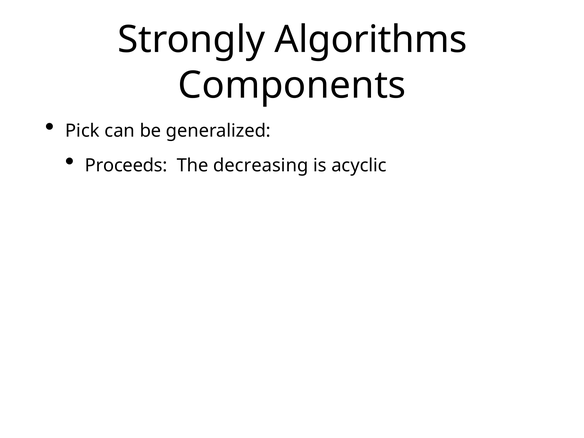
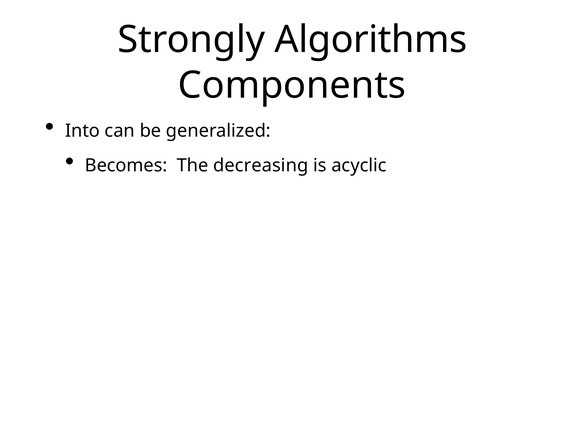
Pick: Pick -> Into
Proceeds: Proceeds -> Becomes
